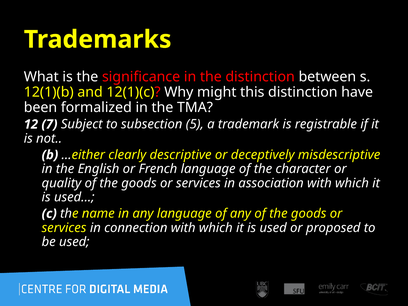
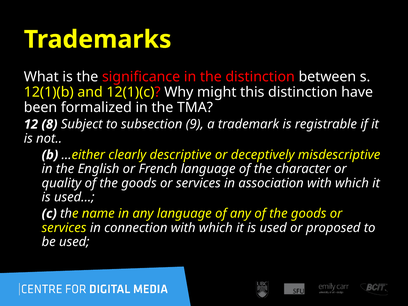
7: 7 -> 8
5: 5 -> 9
